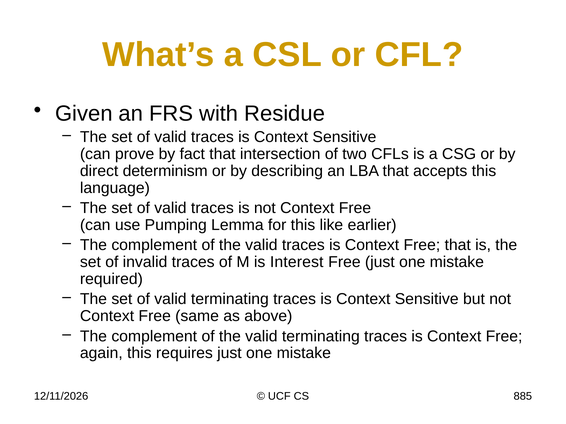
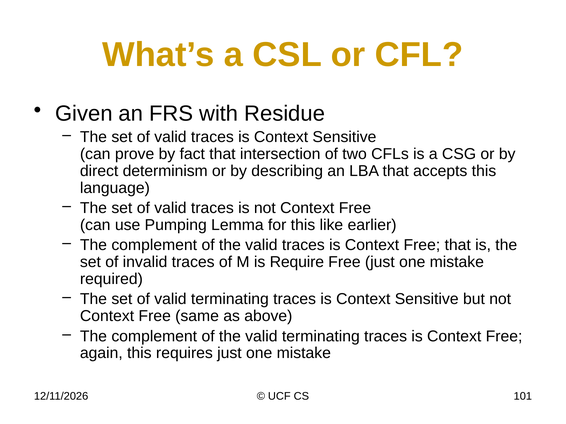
Interest: Interest -> Require
885: 885 -> 101
